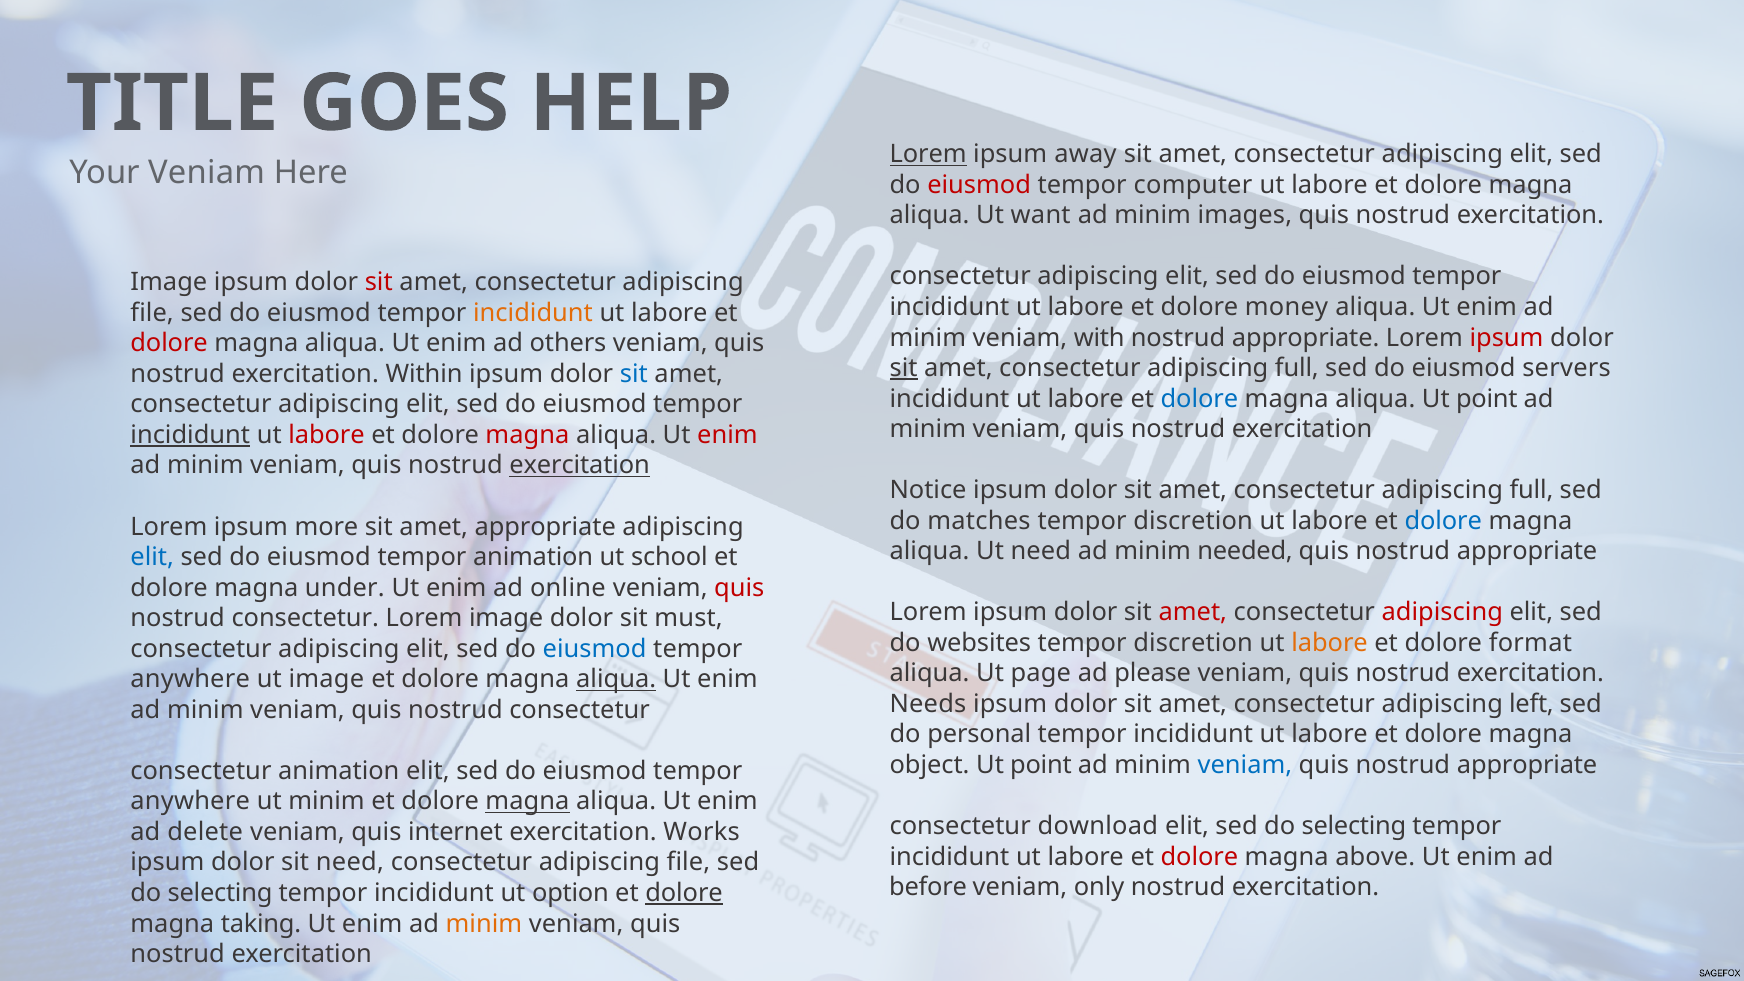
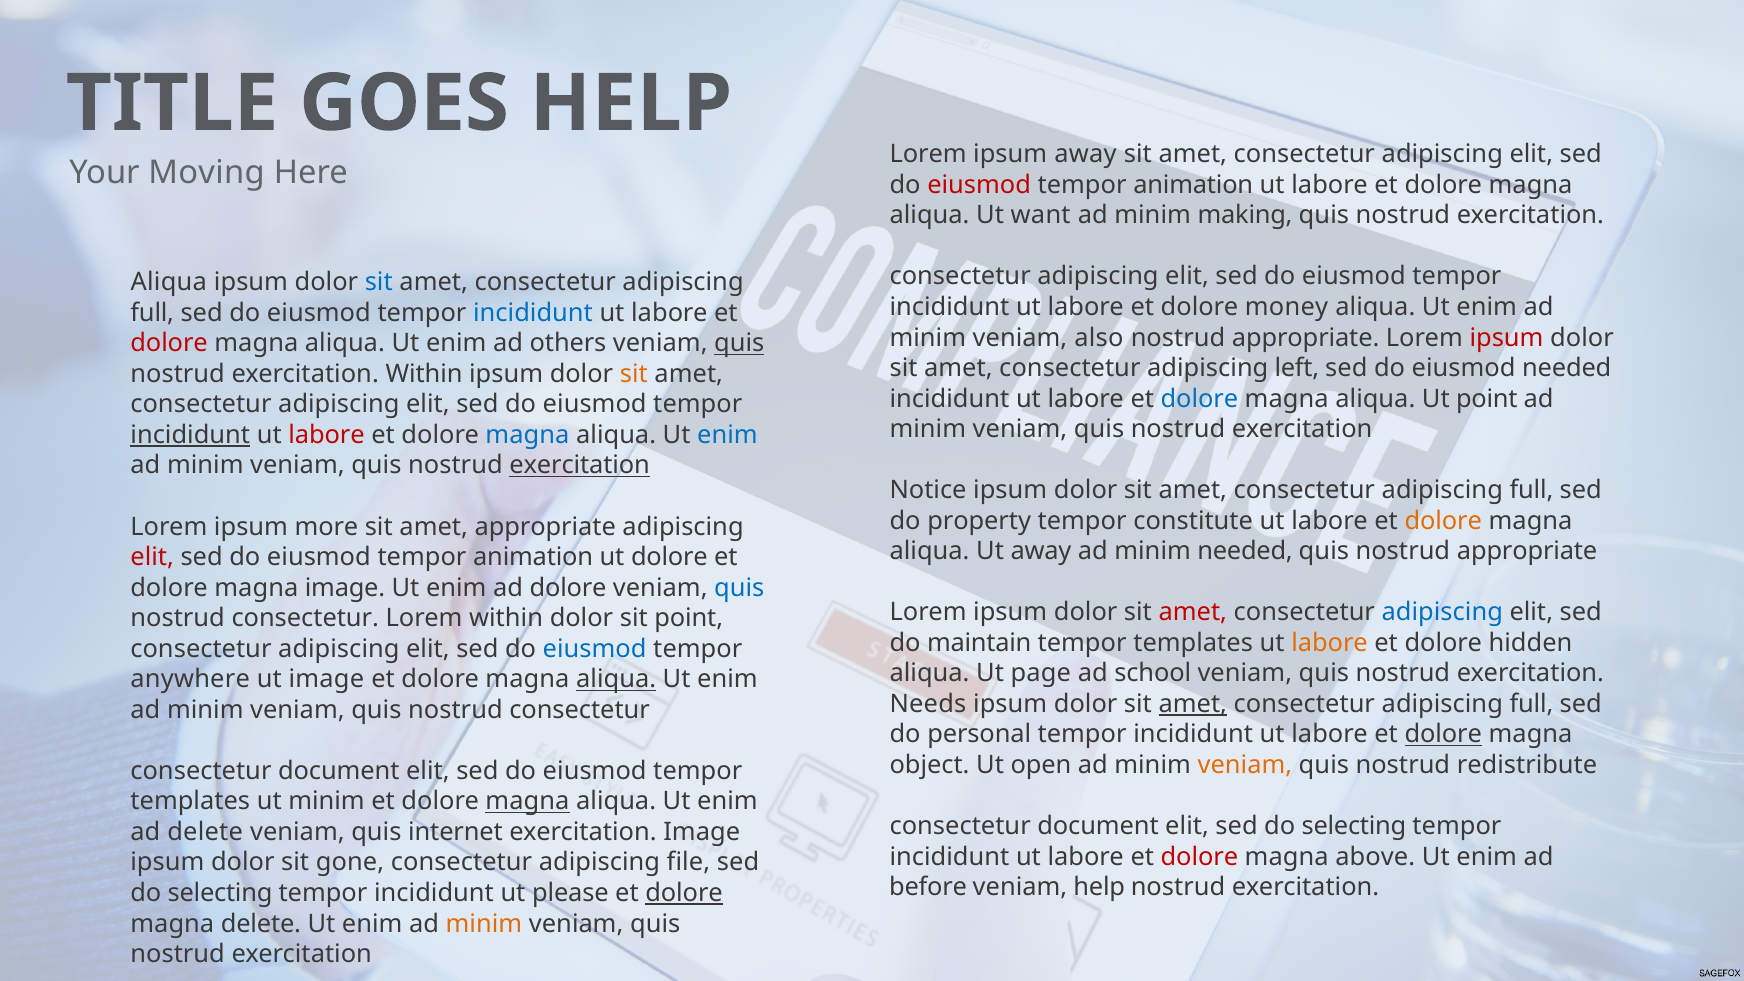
Lorem at (928, 154) underline: present -> none
Your Veniam: Veniam -> Moving
computer at (1193, 185): computer -> animation
images: images -> making
Image at (169, 282): Image -> Aliqua
sit at (379, 282) colour: red -> blue
file at (152, 313): file -> full
incididunt at (533, 313) colour: orange -> blue
with: with -> also
quis at (739, 343) underline: none -> present
sit at (904, 368) underline: present -> none
full at (1297, 368): full -> left
eiusmod servers: servers -> needed
sit at (634, 374) colour: blue -> orange
magna at (527, 435) colour: red -> blue
enim at (727, 435) colour: red -> blue
matches: matches -> property
discretion at (1193, 521): discretion -> constitute
dolore at (1443, 521) colour: blue -> orange
Ut need: need -> away
elit at (152, 557) colour: blue -> red
ut school: school -> dolore
magna under: under -> image
ad online: online -> dolore
quis at (739, 588) colour: red -> blue
adipiscing at (1442, 612) colour: red -> blue
Lorem image: image -> within
sit must: must -> point
websites: websites -> maintain
discretion at (1193, 643): discretion -> templates
format: format -> hidden
please: please -> school
amet at (1193, 704) underline: none -> present
left at (1531, 704): left -> full
dolore at (1443, 735) underline: none -> present
point at (1041, 765): point -> open
veniam at (1245, 765) colour: blue -> orange
appropriate at (1527, 765): appropriate -> redistribute
animation at (339, 771): animation -> document
anywhere at (190, 801): anywhere -> templates
download at (1098, 826): download -> document
exercitation Works: Works -> Image
sit need: need -> gone
veniam only: only -> help
option: option -> please
magna taking: taking -> delete
